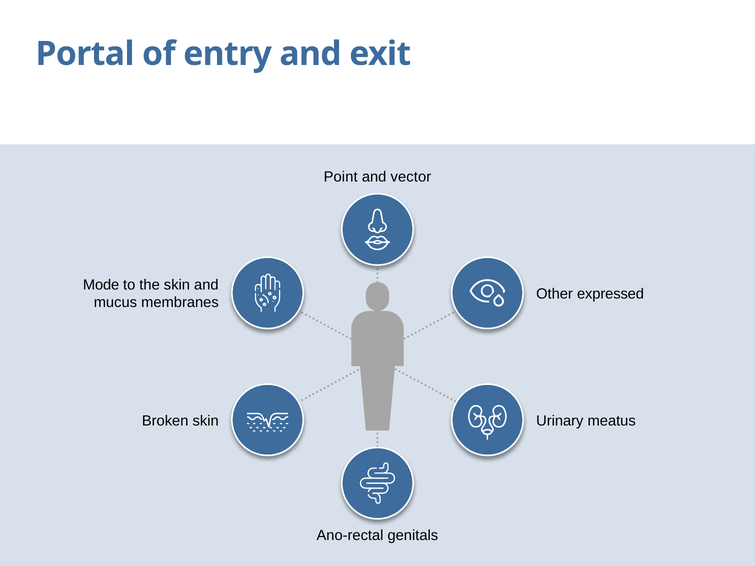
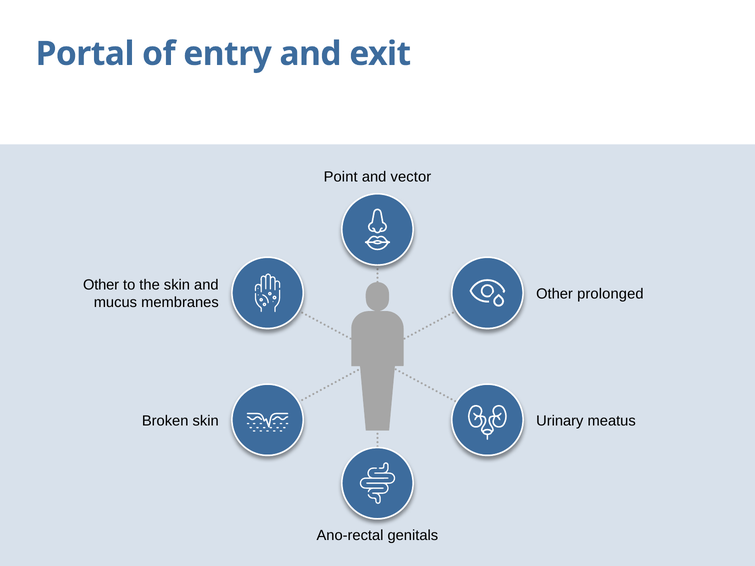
Mode at (101, 285): Mode -> Other
expressed: expressed -> prolonged
